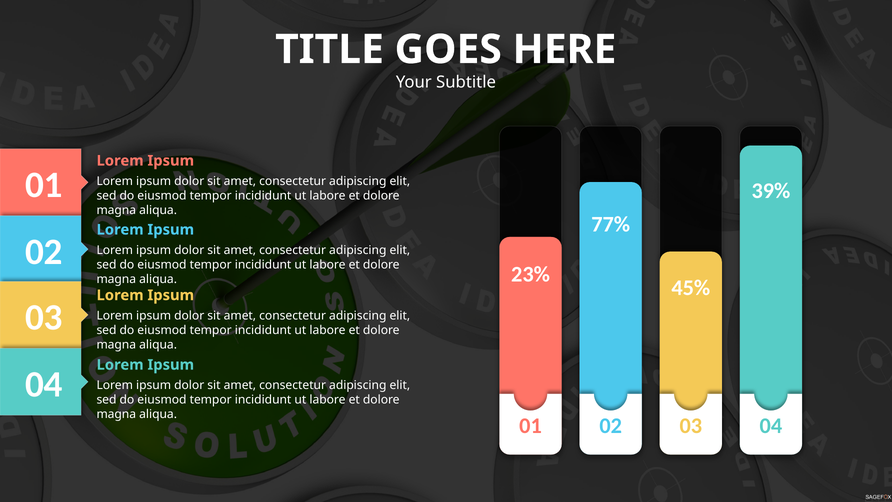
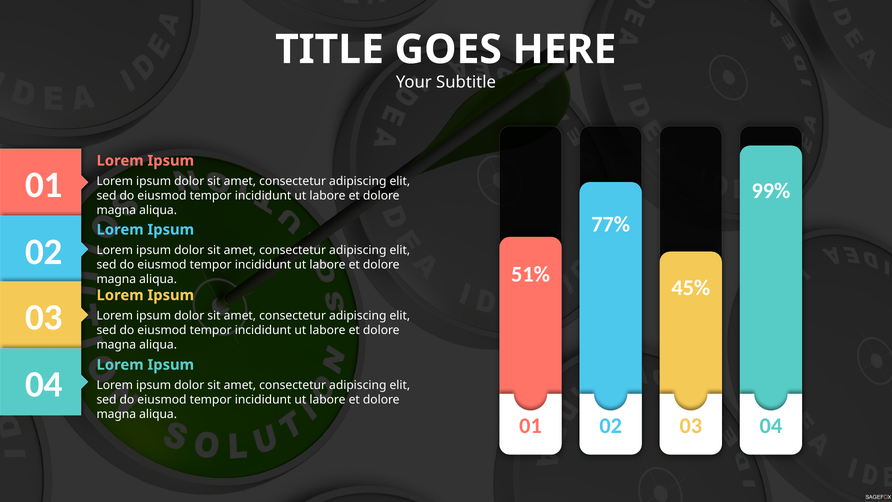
39%: 39% -> 99%
23%: 23% -> 51%
